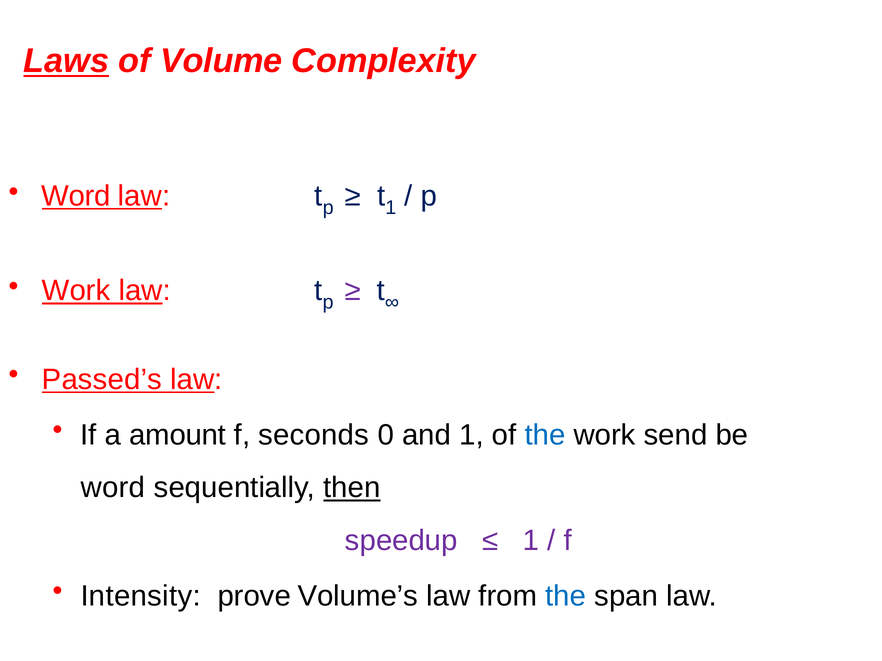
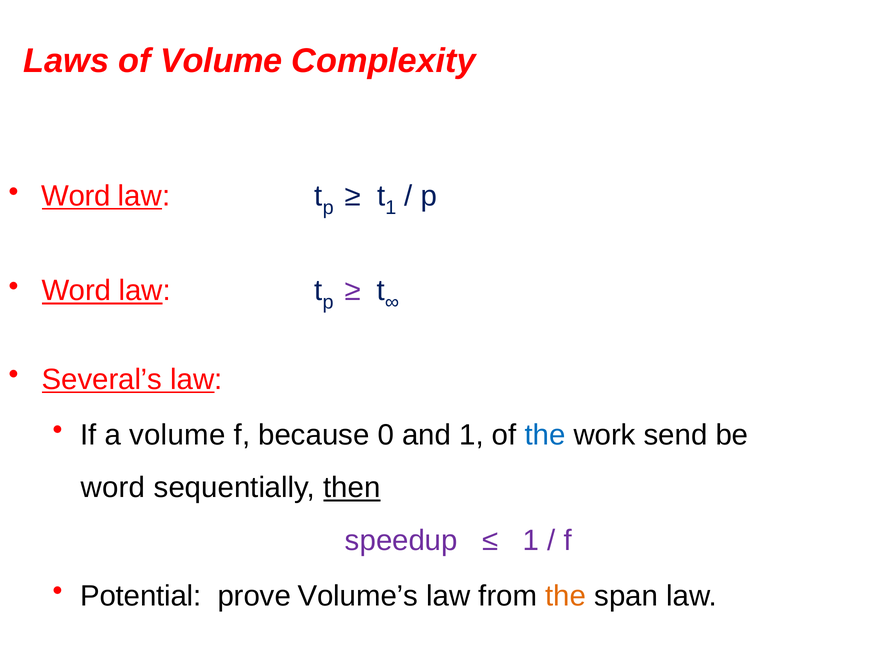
Laws underline: present -> none
Work at (76, 291): Work -> Word
Passed’s: Passed’s -> Several’s
a amount: amount -> volume
seconds: seconds -> because
Intensity: Intensity -> Potential
the at (566, 596) colour: blue -> orange
